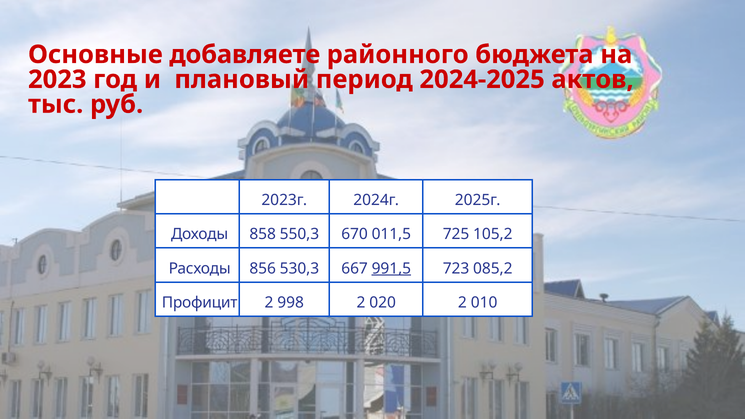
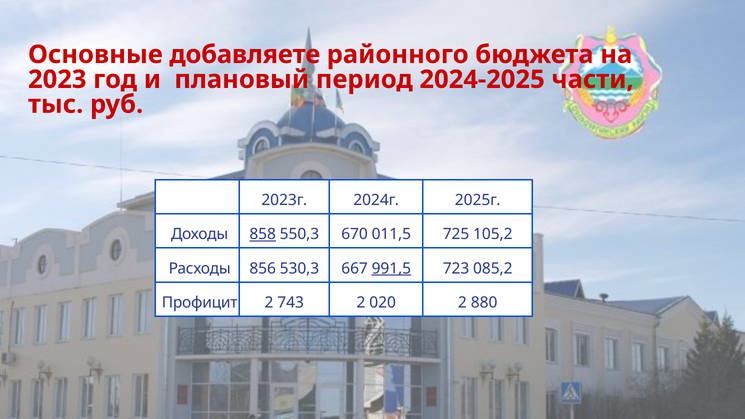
актов: актов -> части
858 underline: none -> present
998: 998 -> 743
010: 010 -> 880
